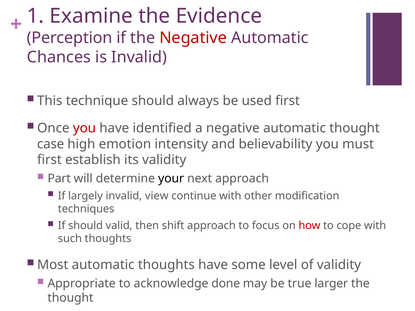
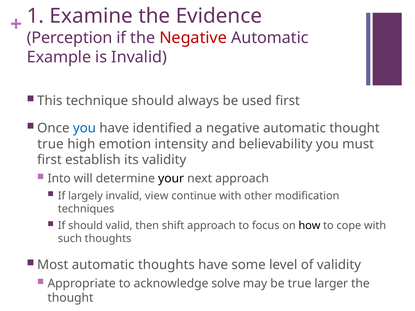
Chances: Chances -> Example
you at (84, 128) colour: red -> blue
case at (51, 144): case -> true
Part: Part -> Into
how colour: red -> black
done: done -> solve
